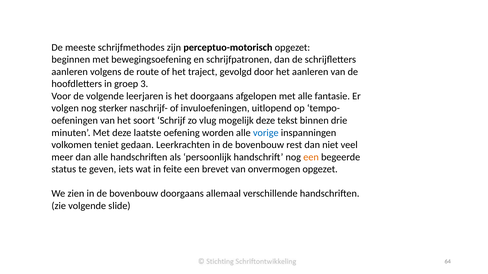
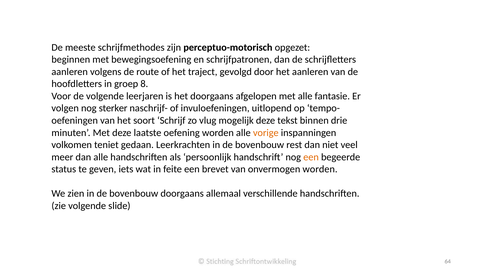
3: 3 -> 8
vorige colour: blue -> orange
onvermogen opgezet: opgezet -> worden
